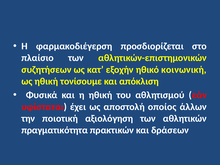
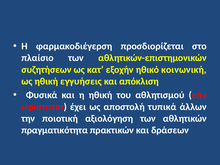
τονίσουμε: τονίσουμε -> εγγυήσεις
οποίος: οποίος -> τυπικά
